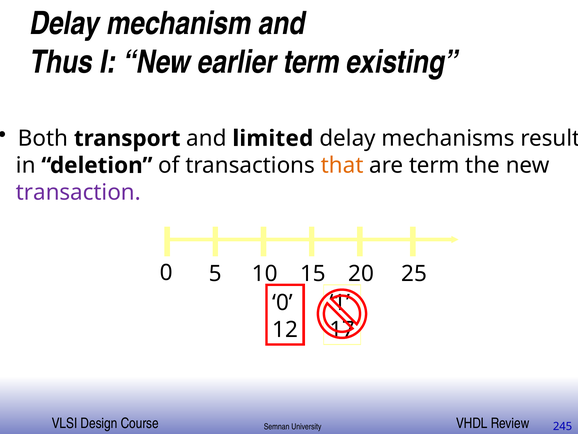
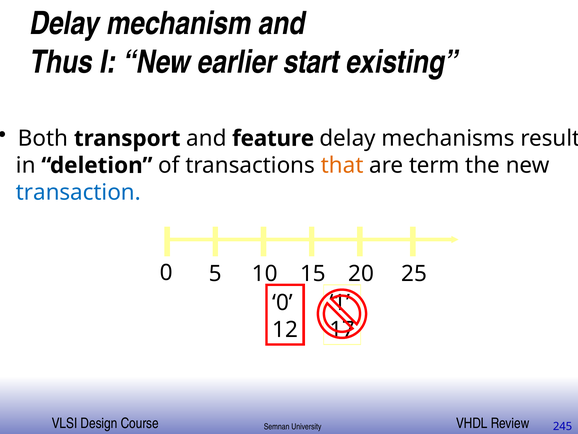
earlier term: term -> start
limited: limited -> feature
transaction colour: purple -> blue
